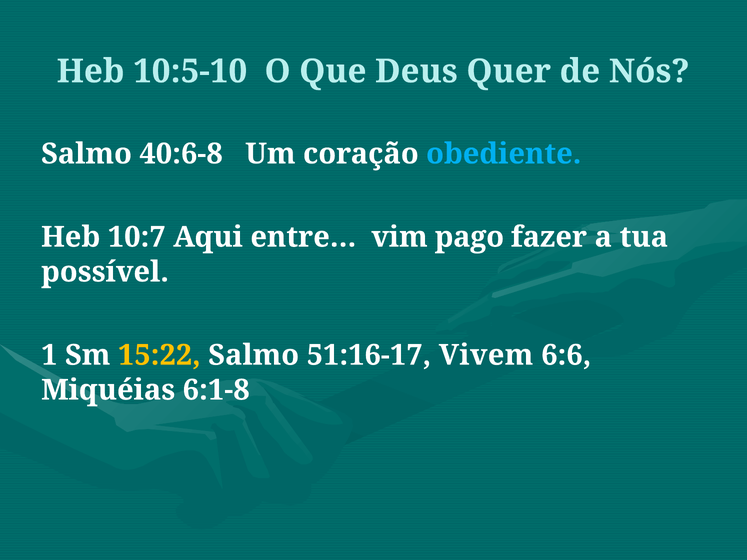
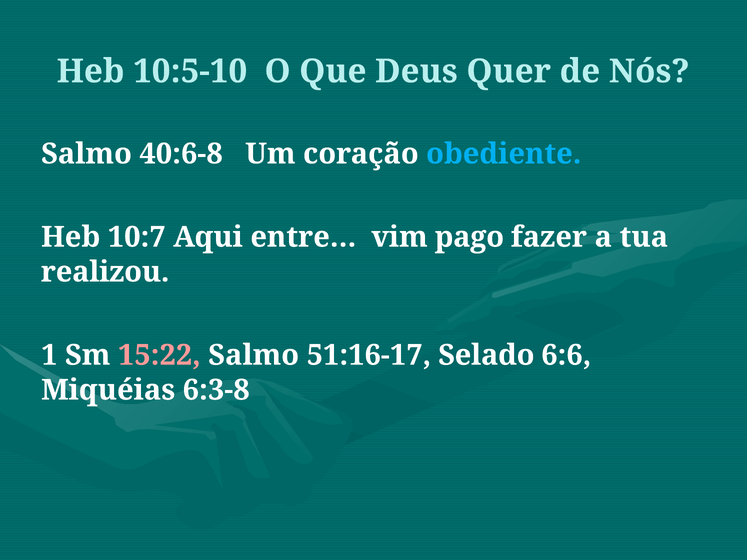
possível: possível -> realizou
15:22 colour: yellow -> pink
Vivem: Vivem -> Selado
6:1-8: 6:1-8 -> 6:3-8
